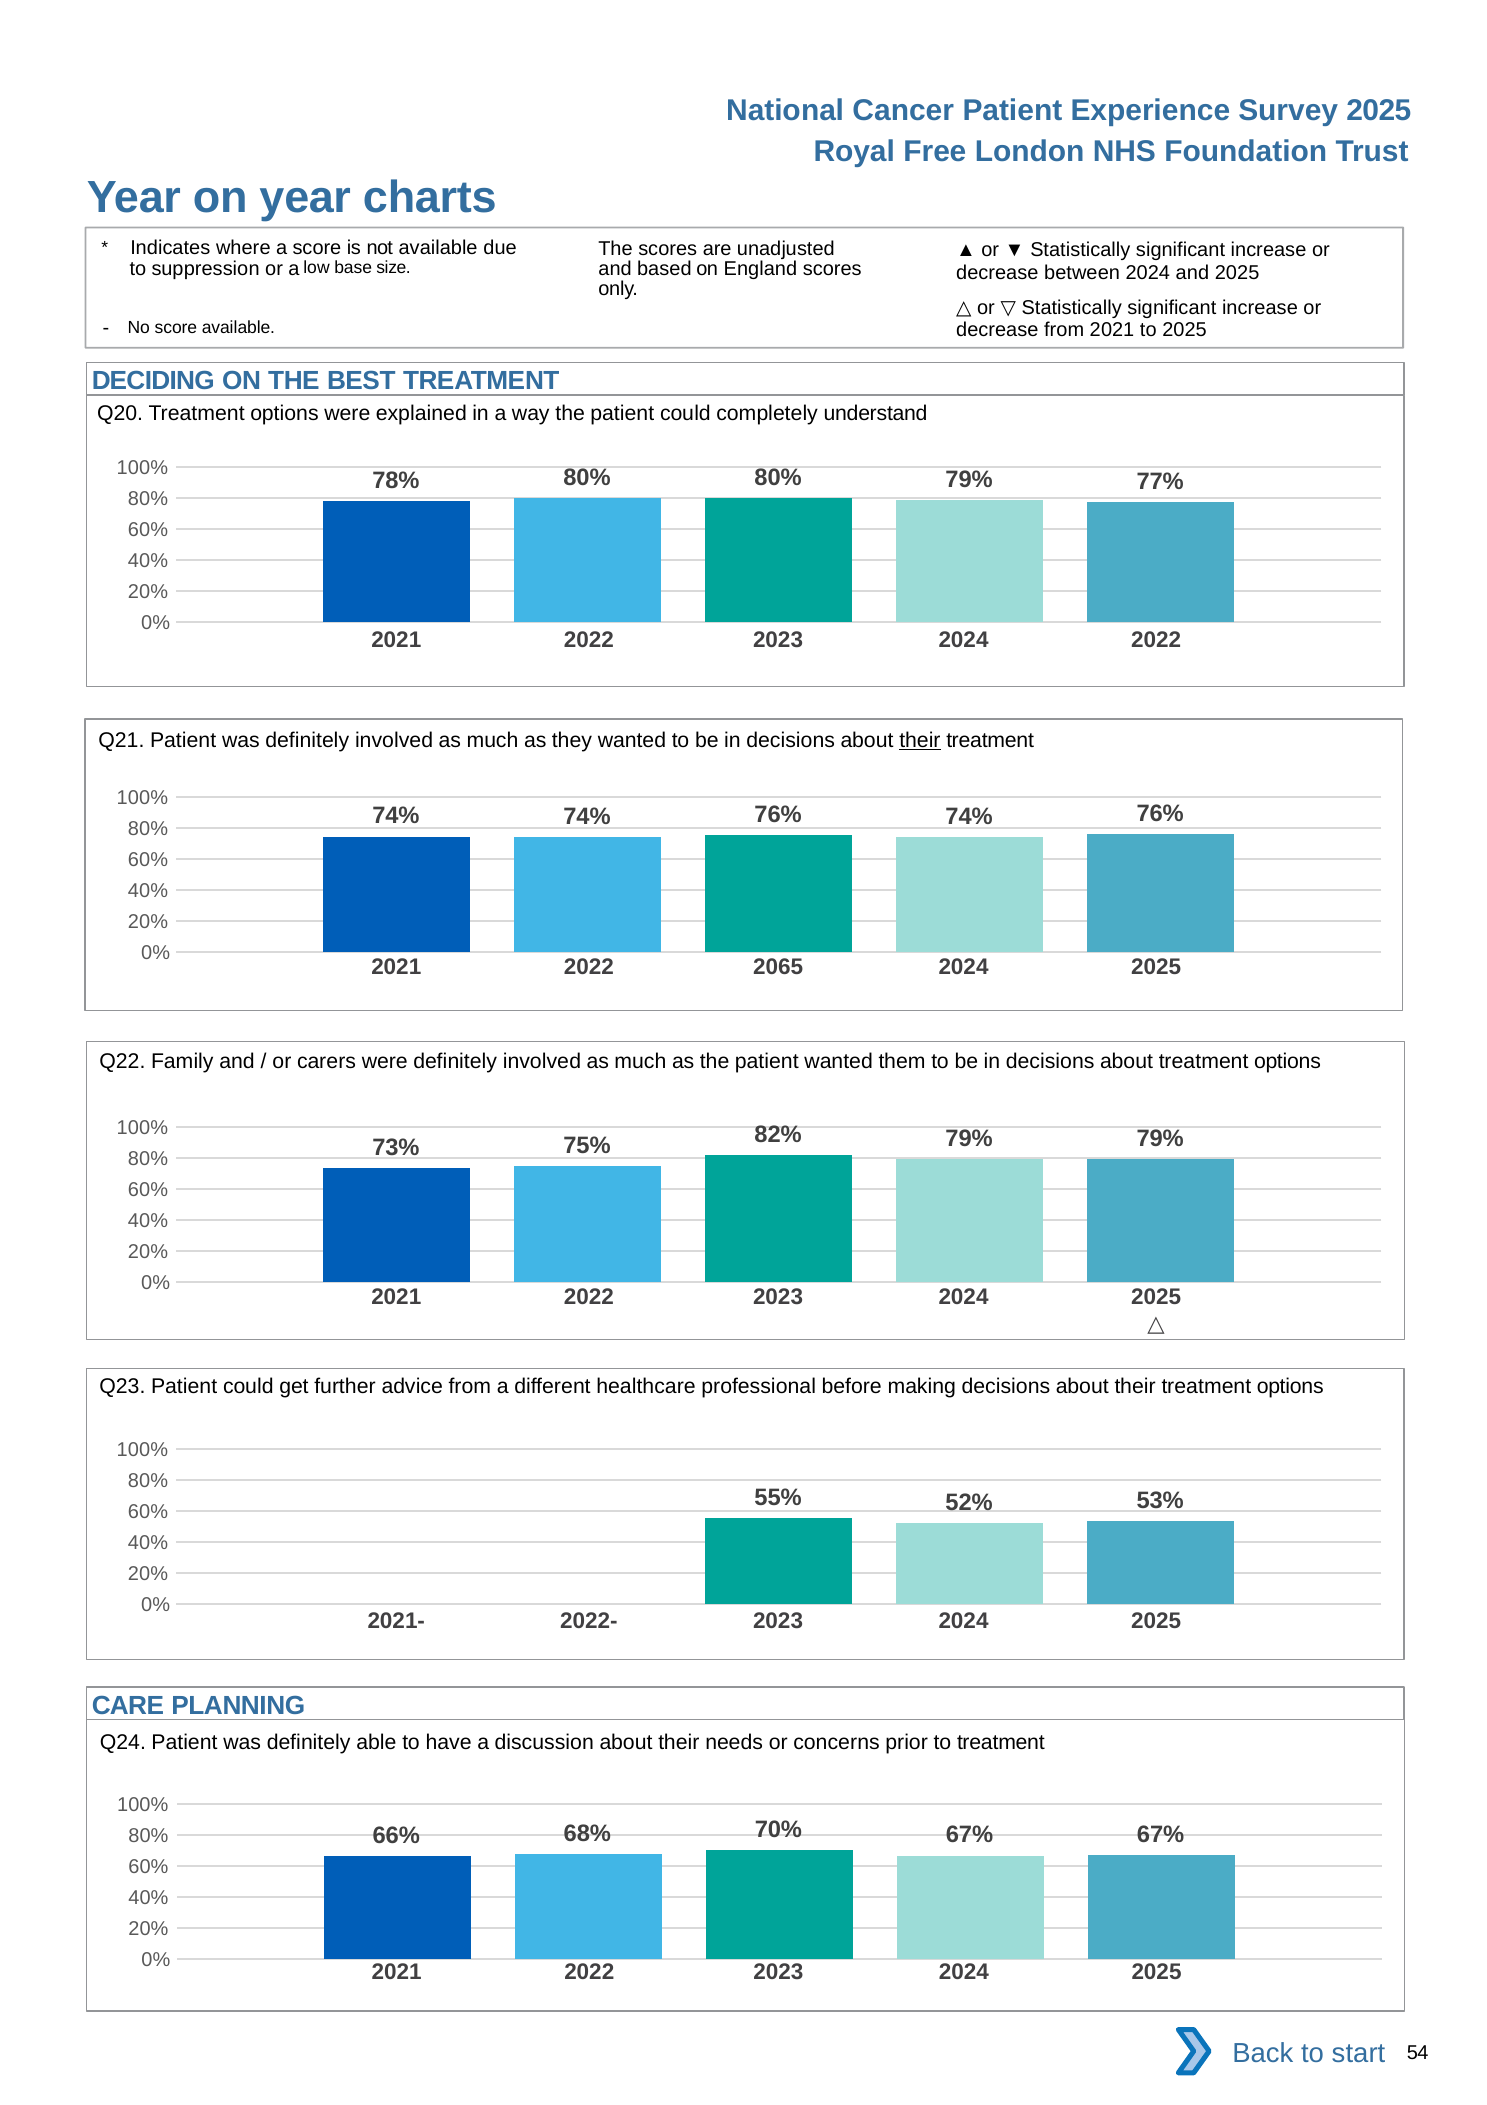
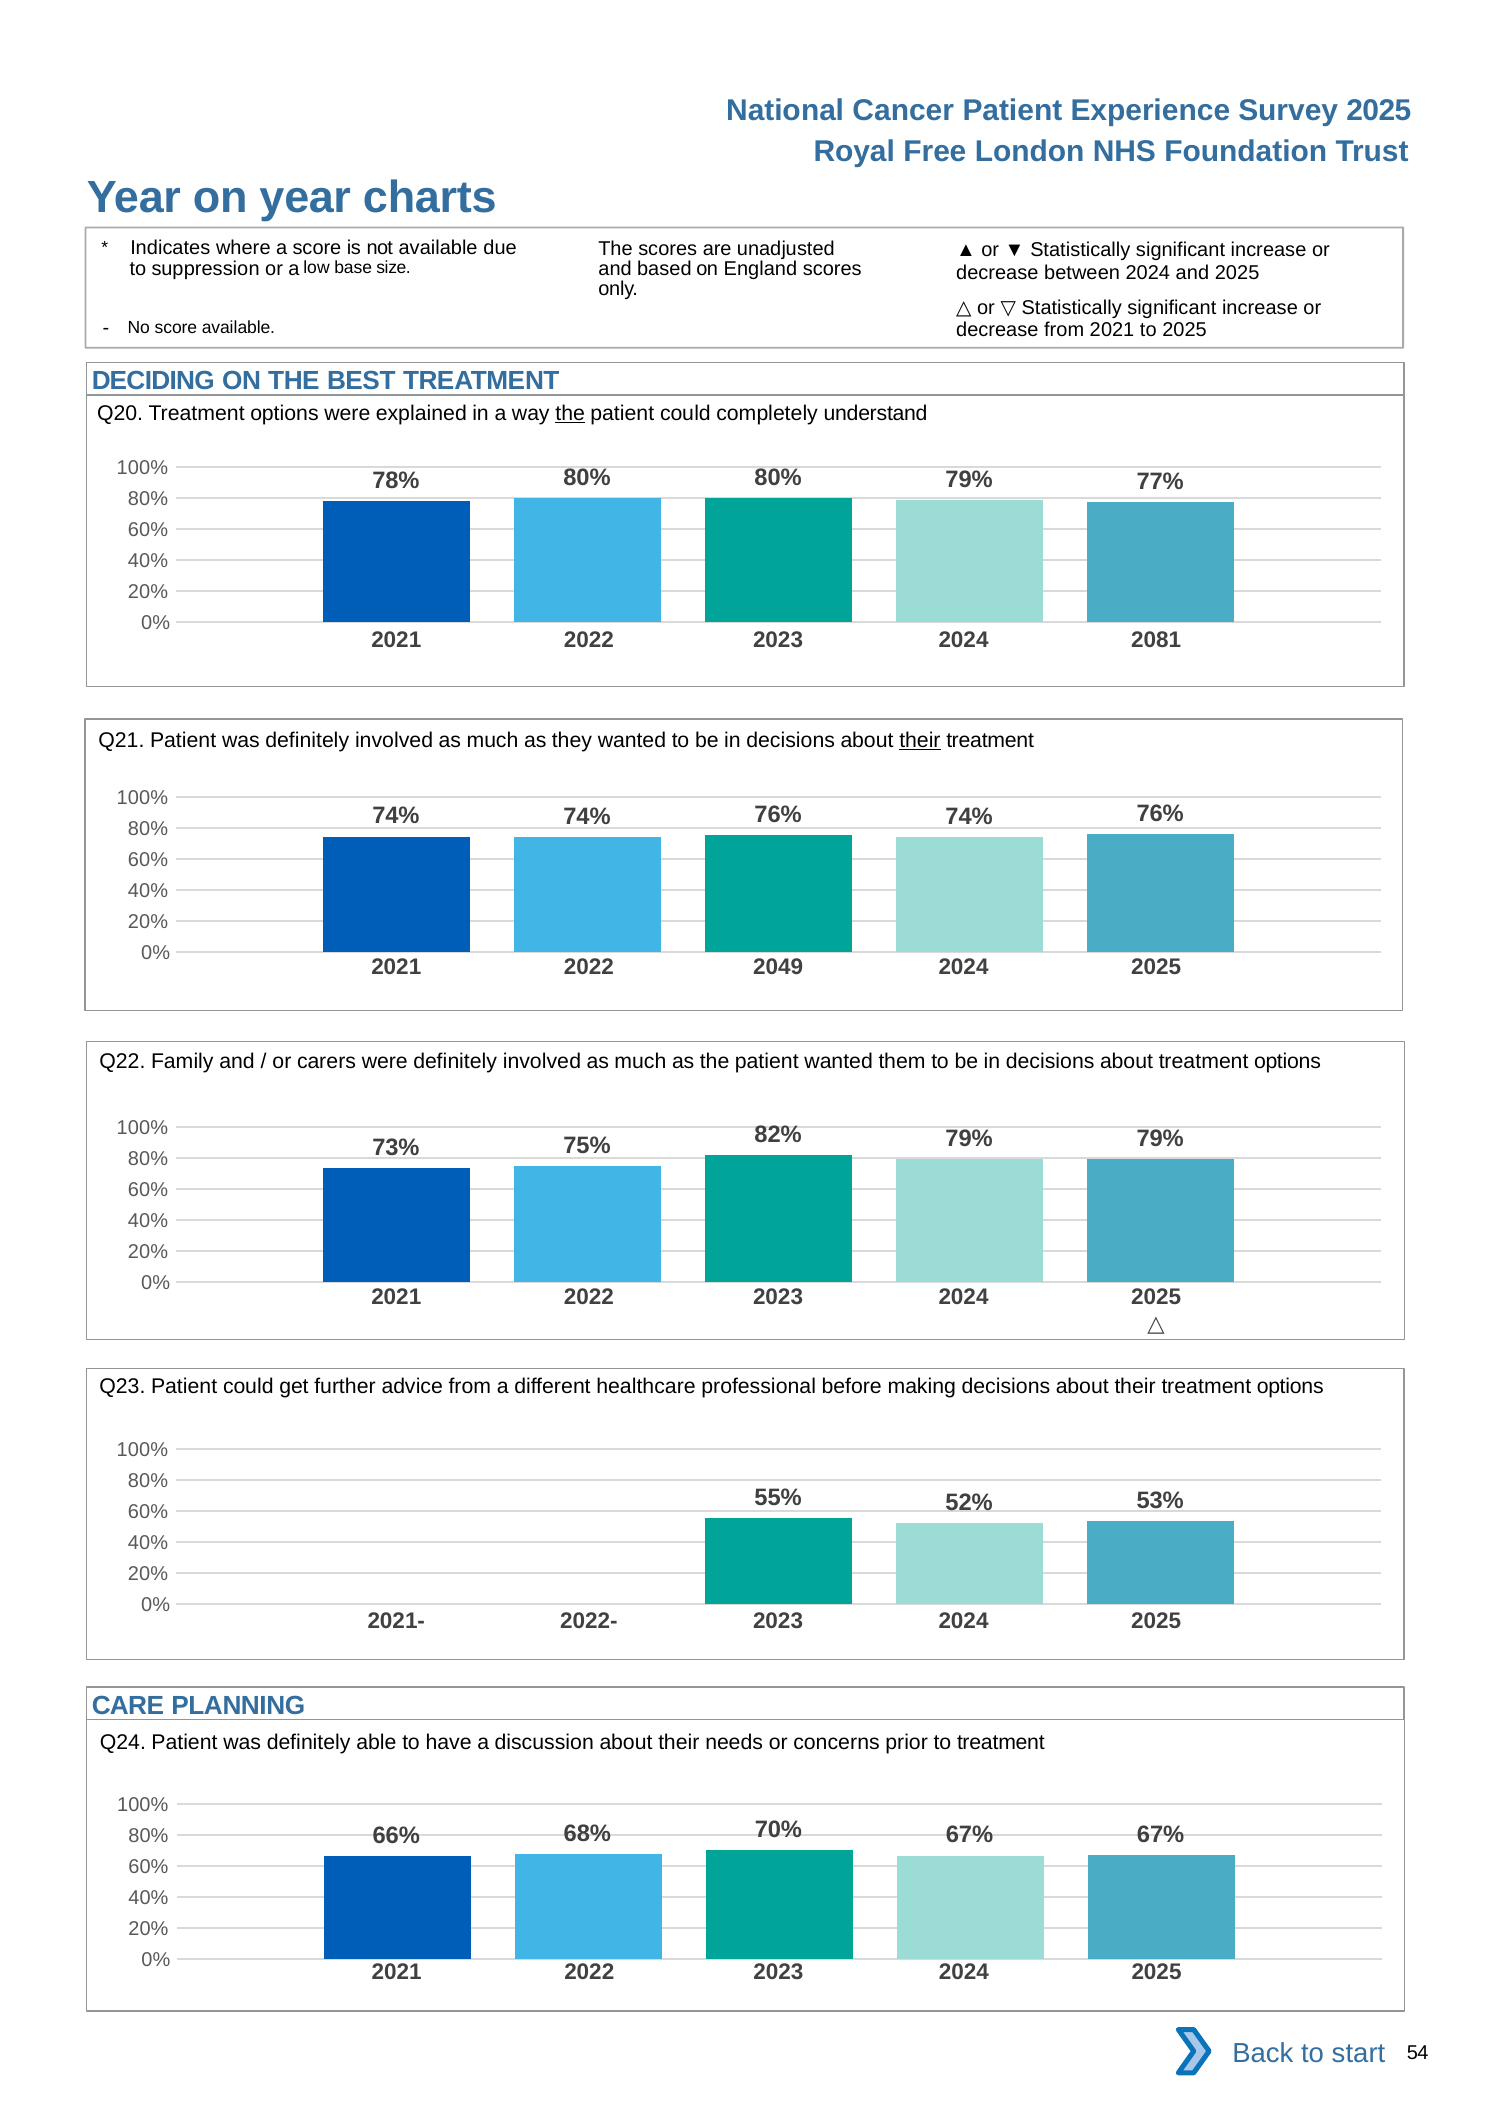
the at (570, 413) underline: none -> present
2024 2022: 2022 -> 2081
2065: 2065 -> 2049
